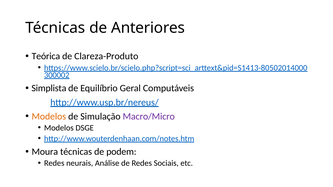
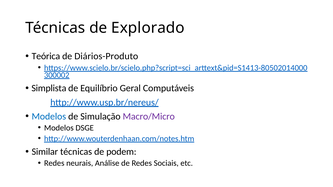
Anteriores: Anteriores -> Explorado
Clareza-Produto: Clareza-Produto -> Diários-Produto
Modelos at (49, 117) colour: orange -> blue
Moura: Moura -> Similar
